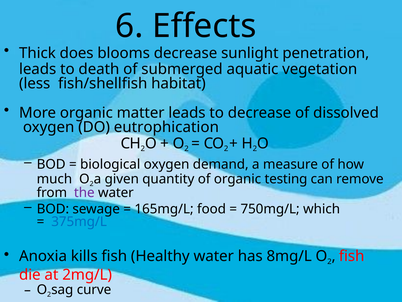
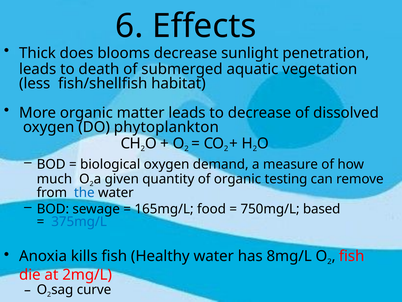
eutrophication: eutrophication -> phytoplankton
the colour: purple -> blue
which: which -> based
